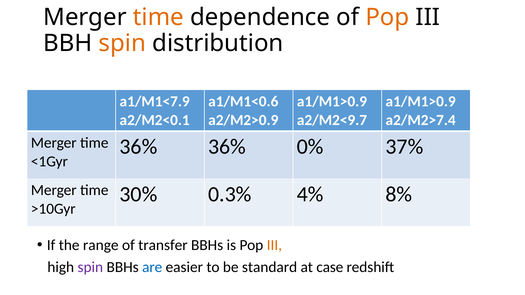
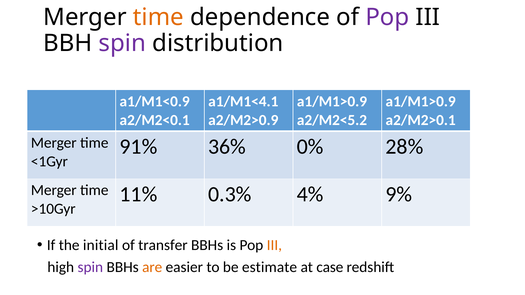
Pop at (387, 17) colour: orange -> purple
spin at (122, 43) colour: orange -> purple
a1/M1<7.9: a1/M1<7.9 -> a1/M1<0.9
a1/M1<0.6: a1/M1<0.6 -> a1/M1<4.1
a2/M2<9.7: a2/M2<9.7 -> a2/M2<5.2
a2/M2>7.4: a2/M2>7.4 -> a2/M2>0.1
36% at (138, 147): 36% -> 91%
37%: 37% -> 28%
30%: 30% -> 11%
8%: 8% -> 9%
range: range -> initial
are colour: blue -> orange
standard: standard -> estimate
